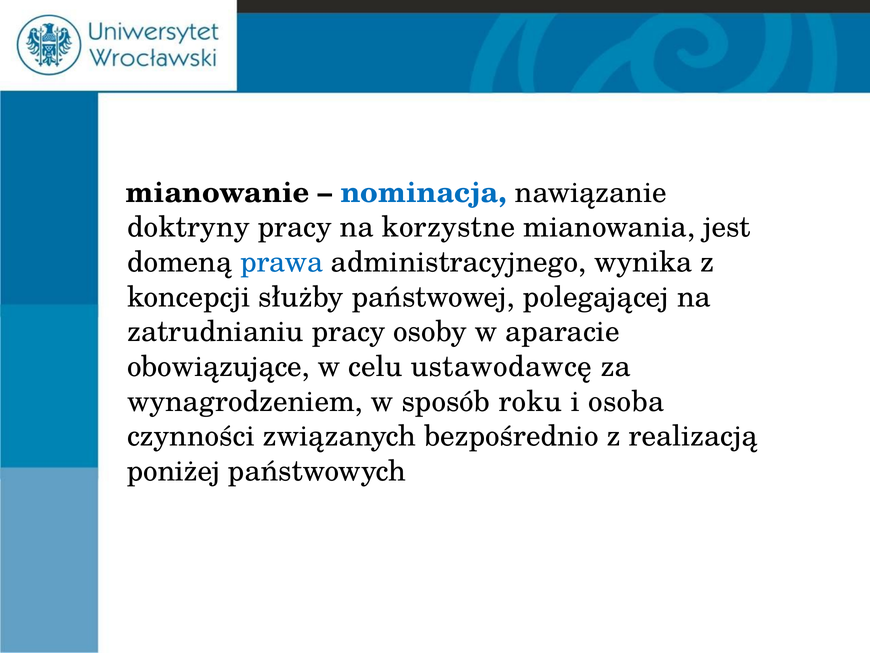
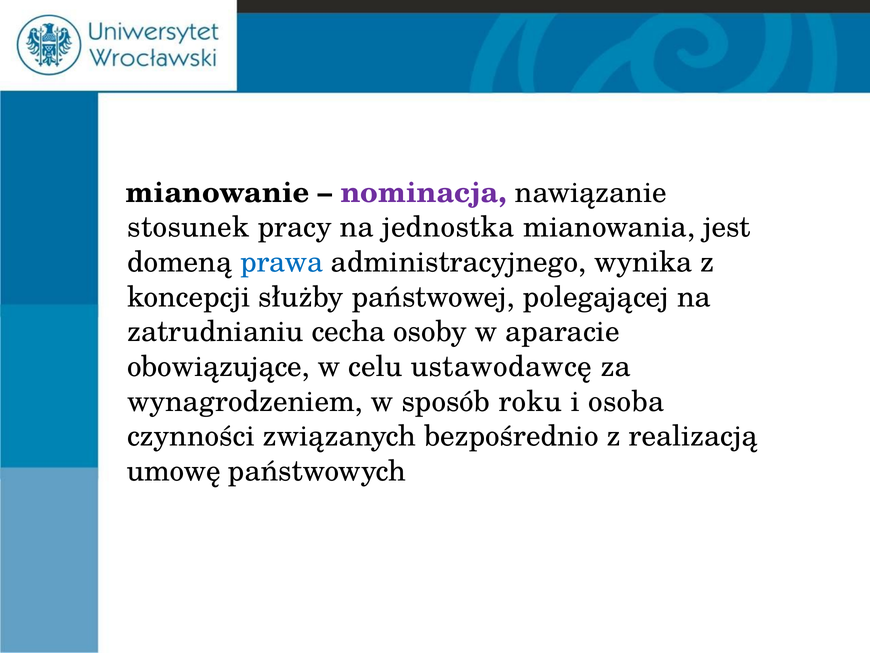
nominacja colour: blue -> purple
doktryny: doktryny -> stosunek
korzystne: korzystne -> jednostka
zatrudnianiu pracy: pracy -> cecha
poniżej: poniżej -> umowę
